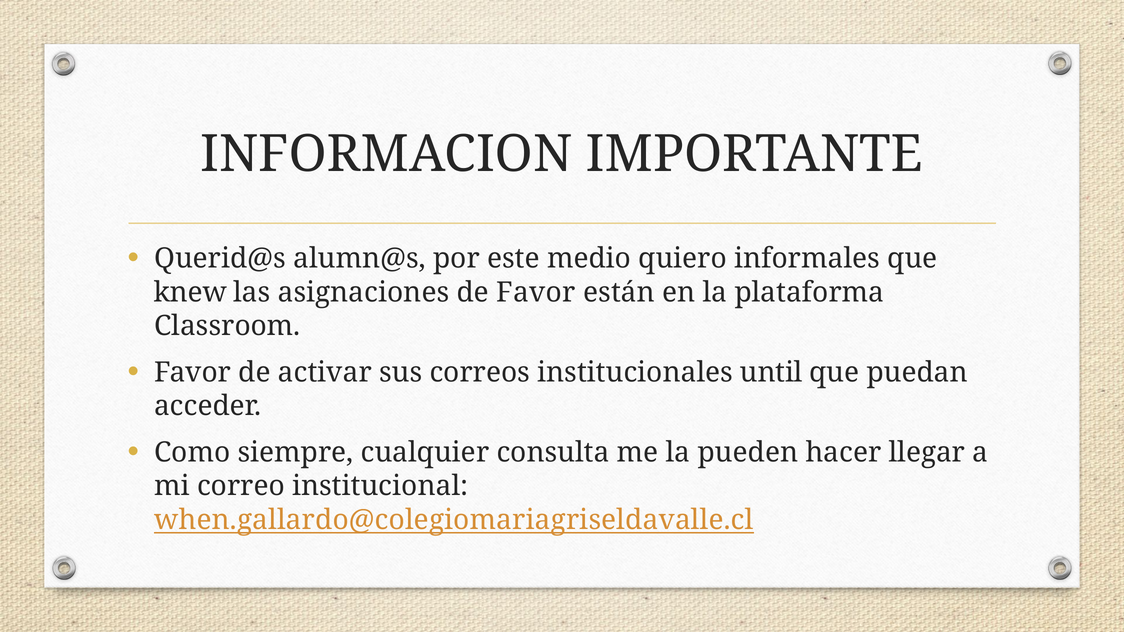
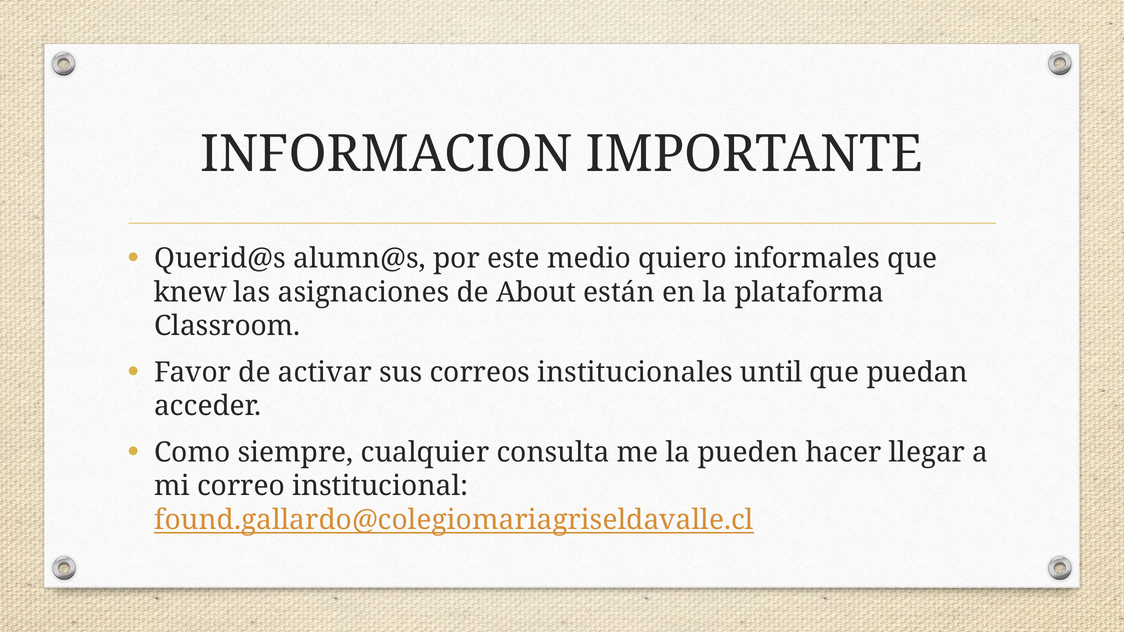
de Favor: Favor -> About
when.gallardo@colegiomariagriseldavalle.cl: when.gallardo@colegiomariagriseldavalle.cl -> found.gallardo@colegiomariagriseldavalle.cl
